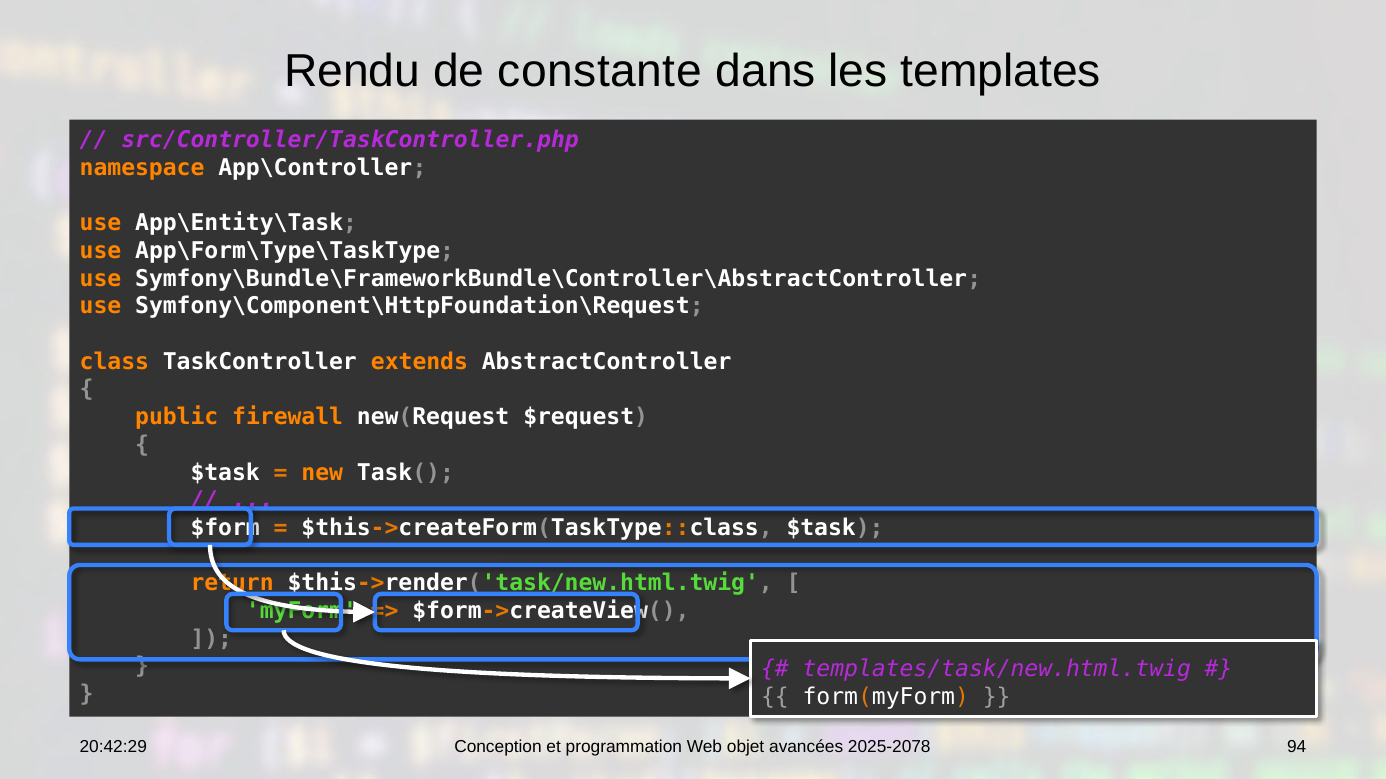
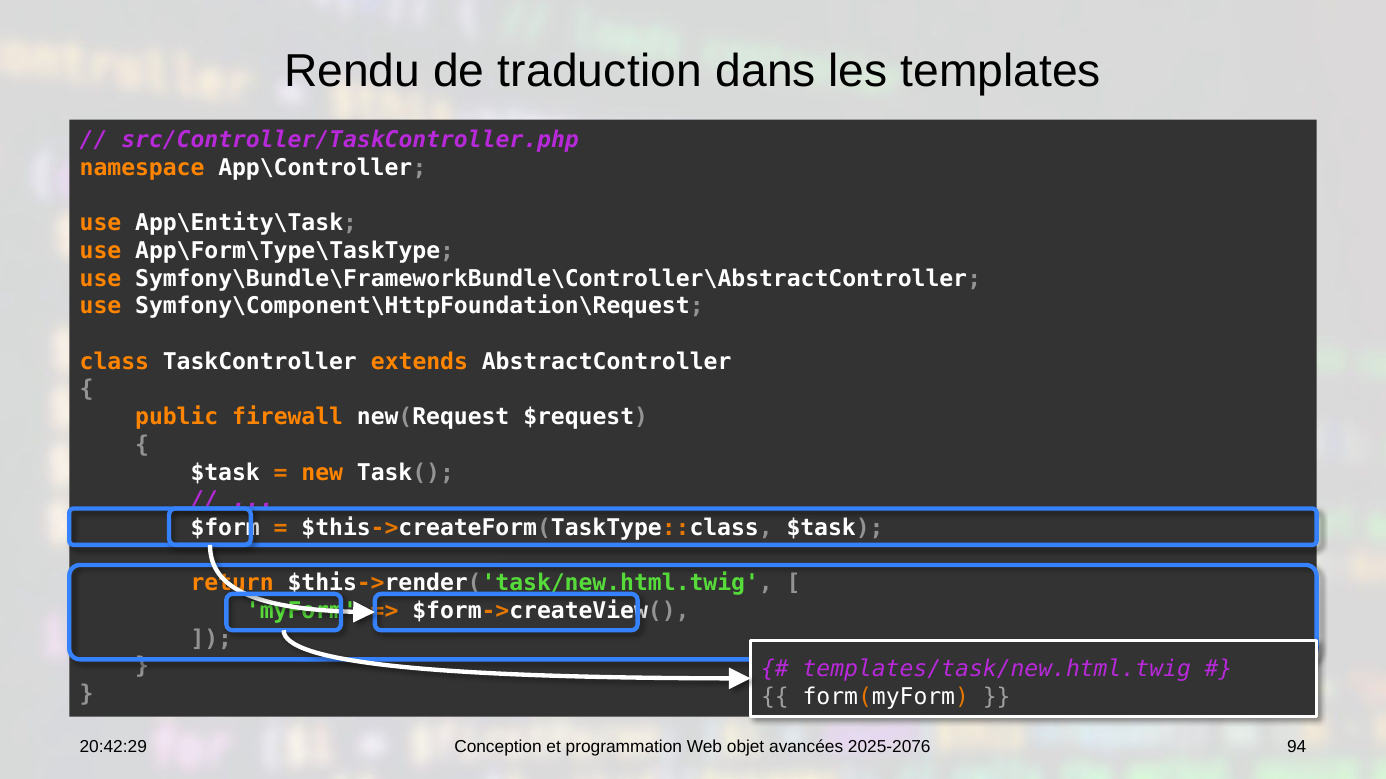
constante: constante -> traduction
2025-2078: 2025-2078 -> 2025-2076
